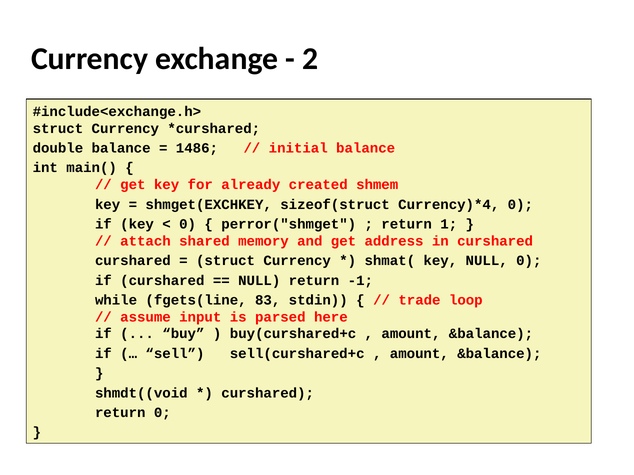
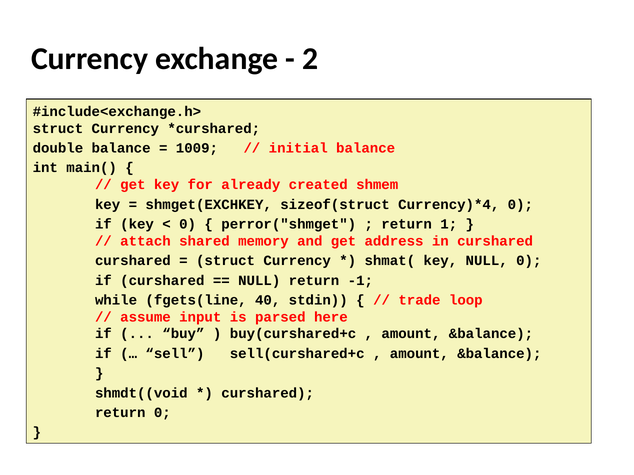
1486: 1486 -> 1009
83: 83 -> 40
